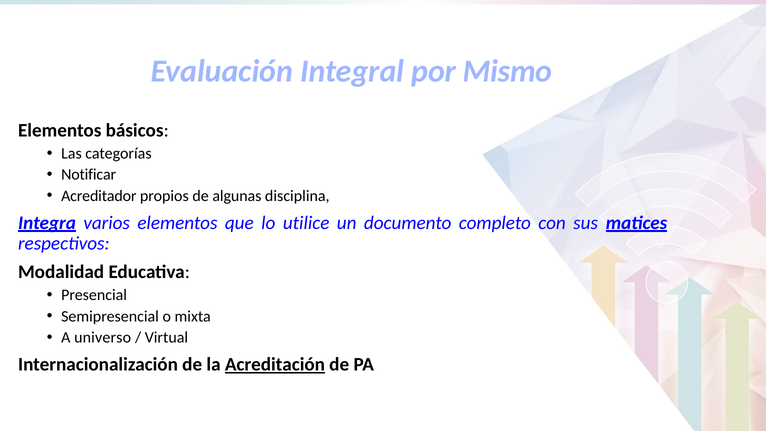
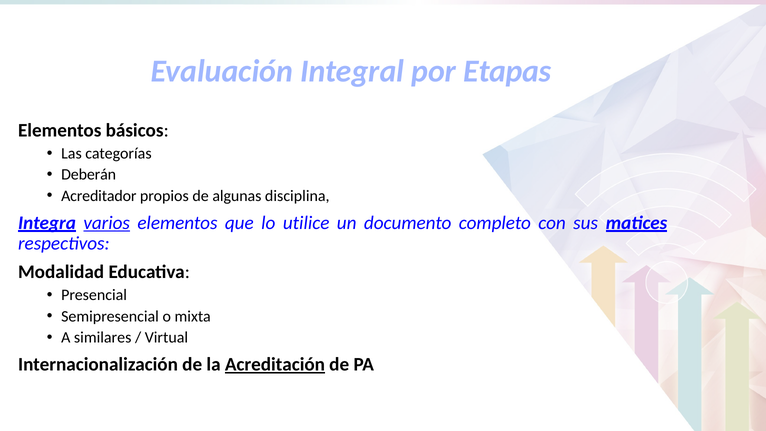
Mismo: Mismo -> Etapas
Notificar: Notificar -> Deberán
varios underline: none -> present
universo: universo -> similares
